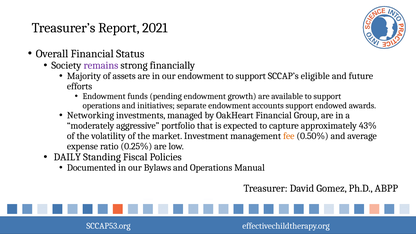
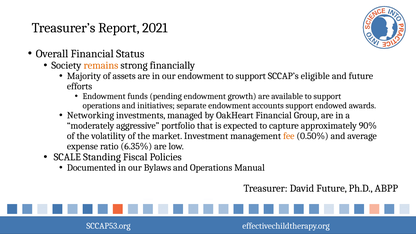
remains colour: purple -> orange
43%: 43% -> 90%
0.25%: 0.25% -> 6.35%
DAILY: DAILY -> SCALE
David Gomez: Gomez -> Future
